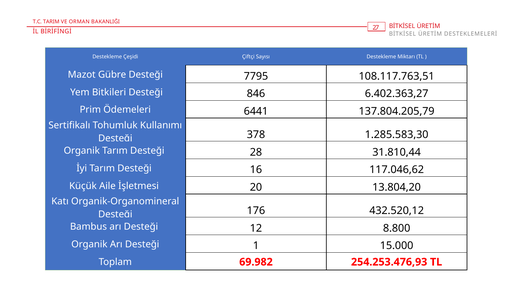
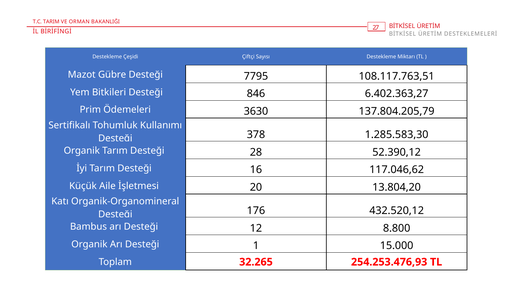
6441: 6441 -> 3630
31.810,44: 31.810,44 -> 52.390,12
69.982: 69.982 -> 32.265
